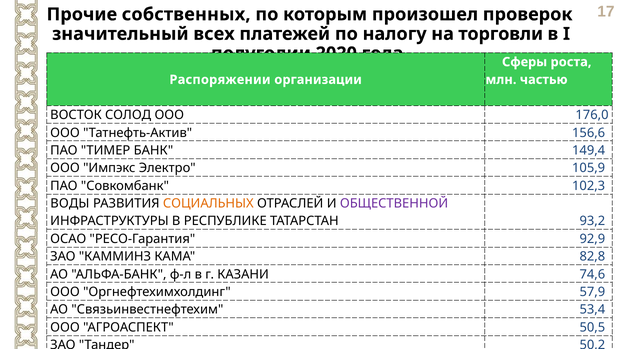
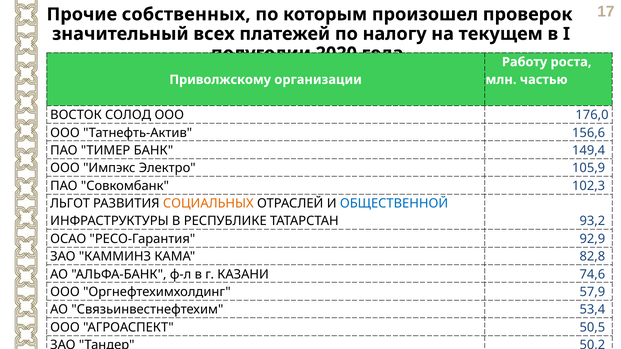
торговли: торговли -> текущем
Сферы at (525, 62): Сферы -> Работу
Распоряжении: Распоряжении -> Приволжскому
ВОДЫ: ВОДЫ -> ЛЬГОТ
ОБЩЕСТВЕННОЙ colour: purple -> blue
